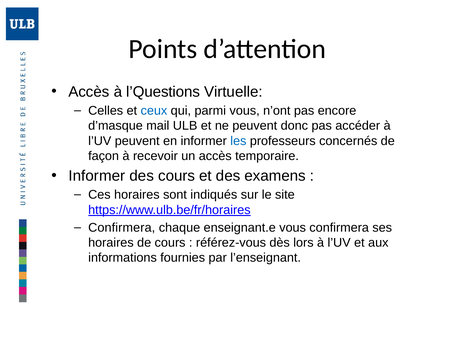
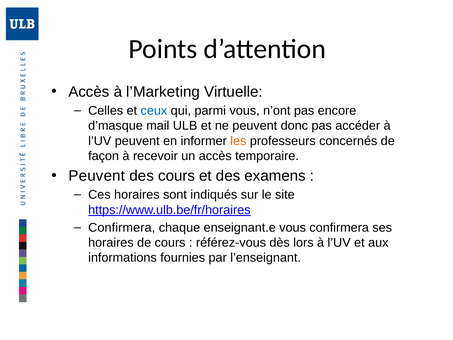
l’Questions: l’Questions -> l’Marketing
les colour: blue -> orange
Informer at (97, 176): Informer -> Peuvent
